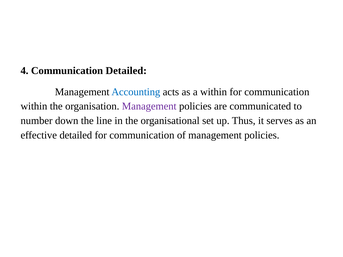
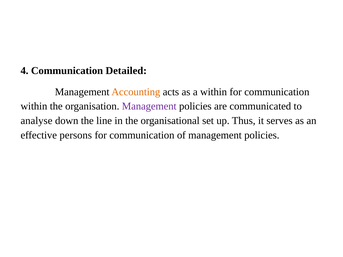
Accounting colour: blue -> orange
number: number -> analyse
effective detailed: detailed -> persons
